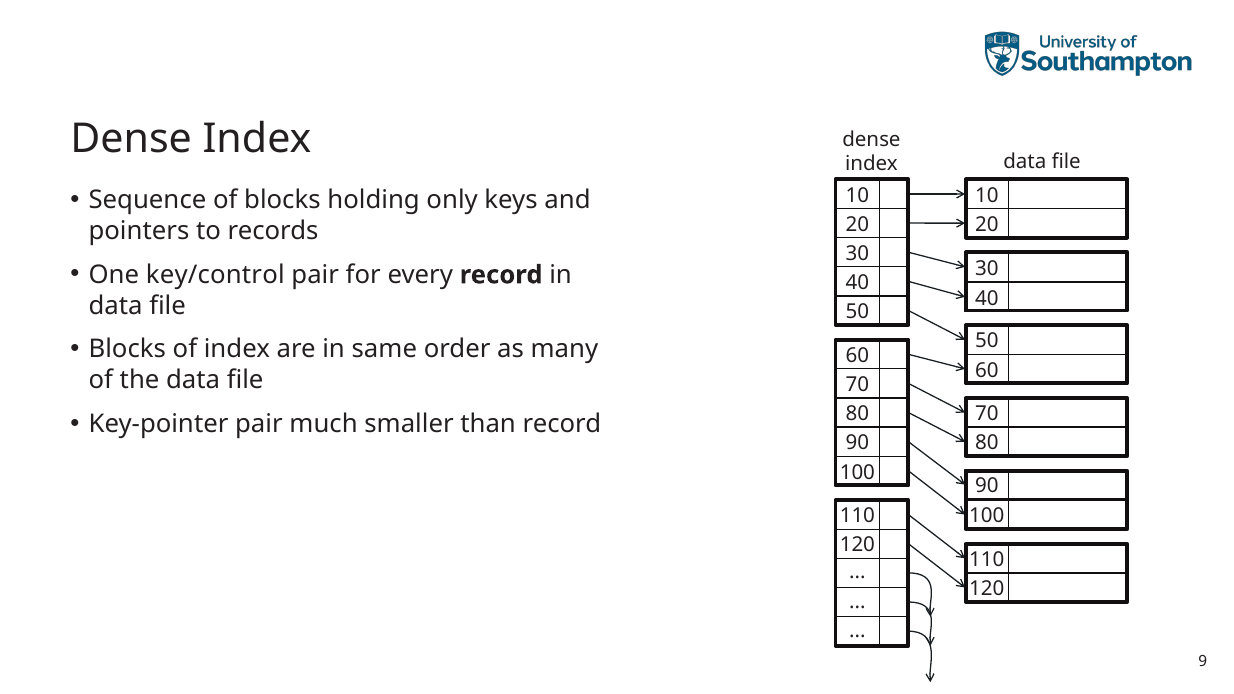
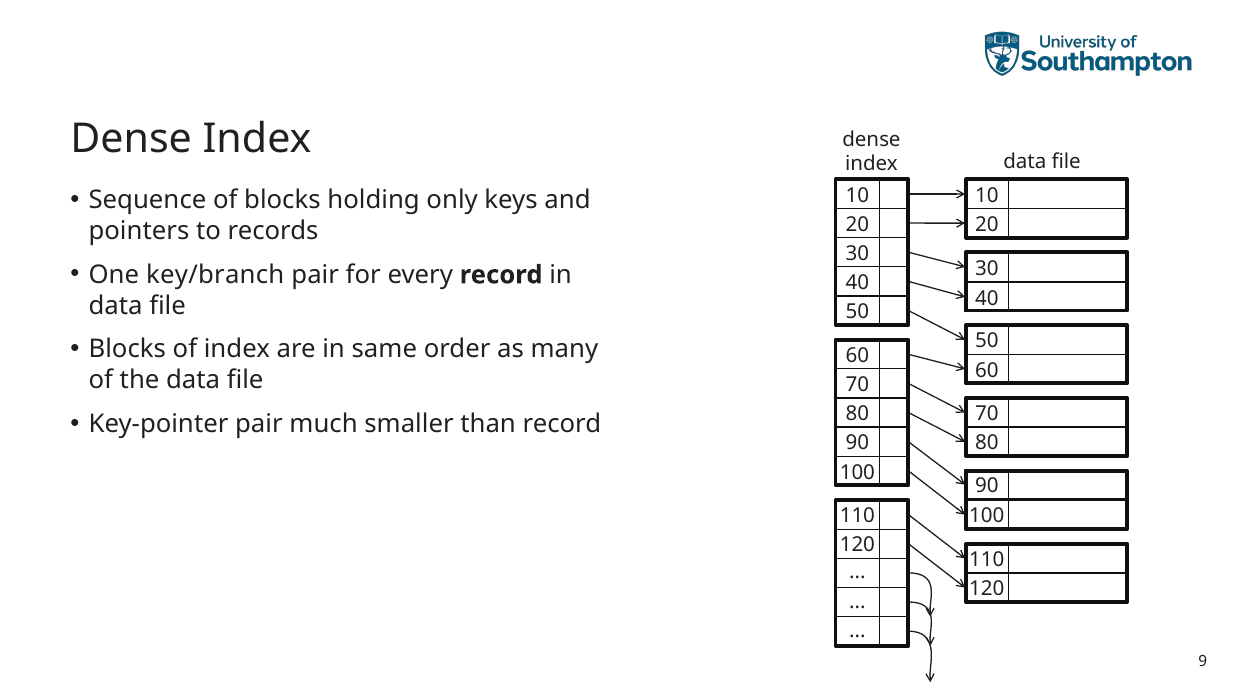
key/control: key/control -> key/branch
